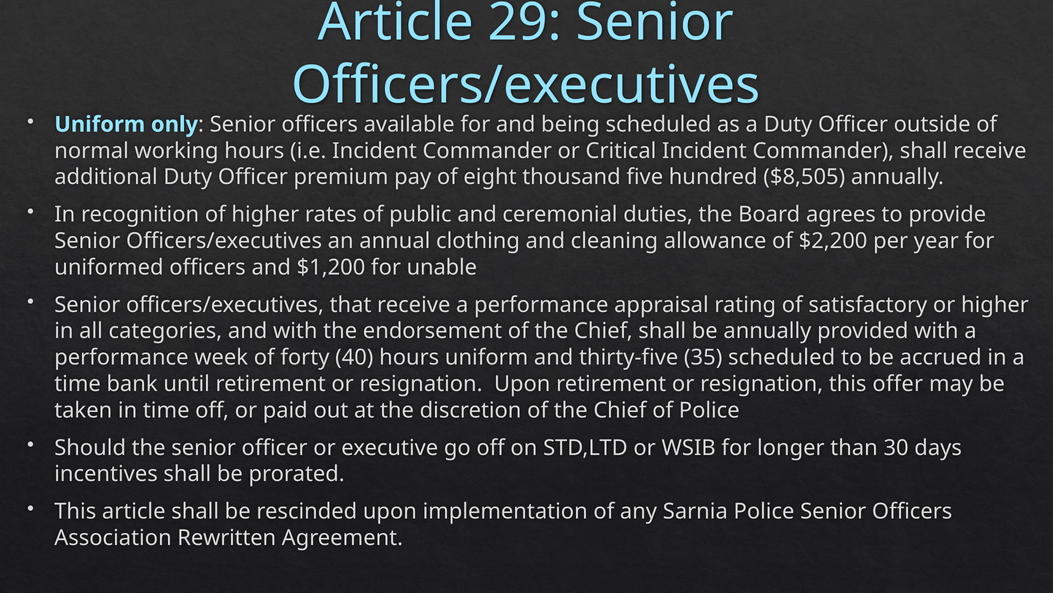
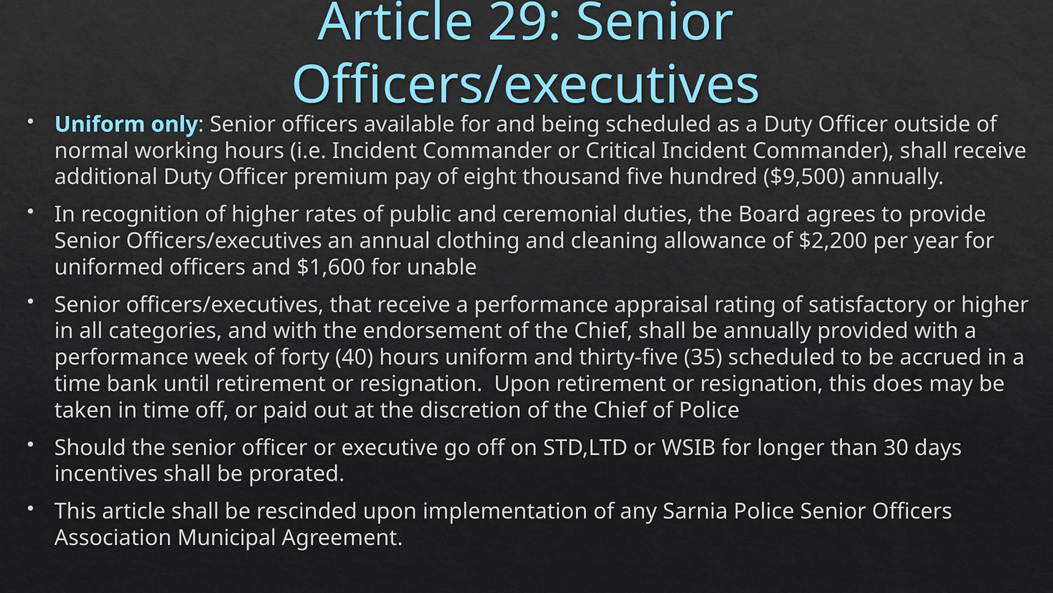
$8,505: $8,505 -> $9,500
$1,200: $1,200 -> $1,600
offer: offer -> does
Rewritten: Rewritten -> Municipal
